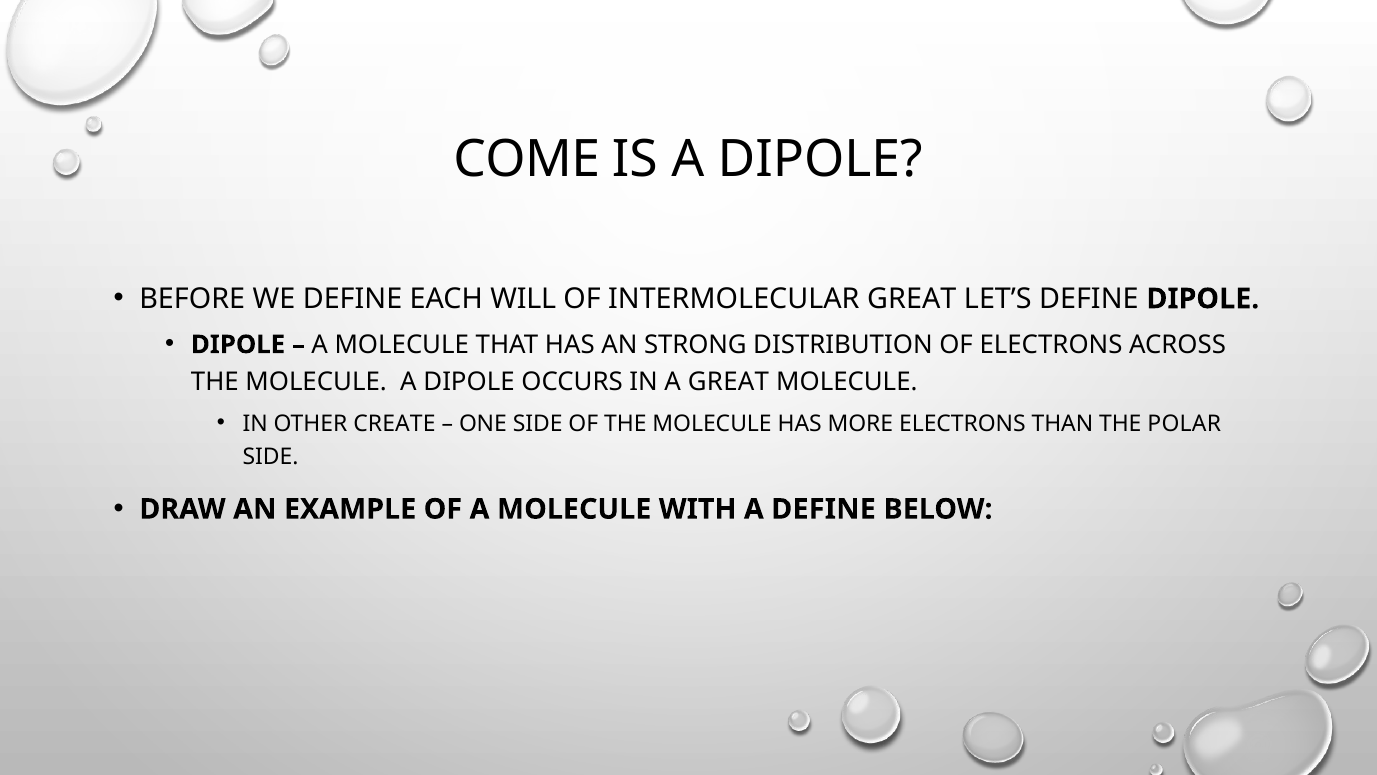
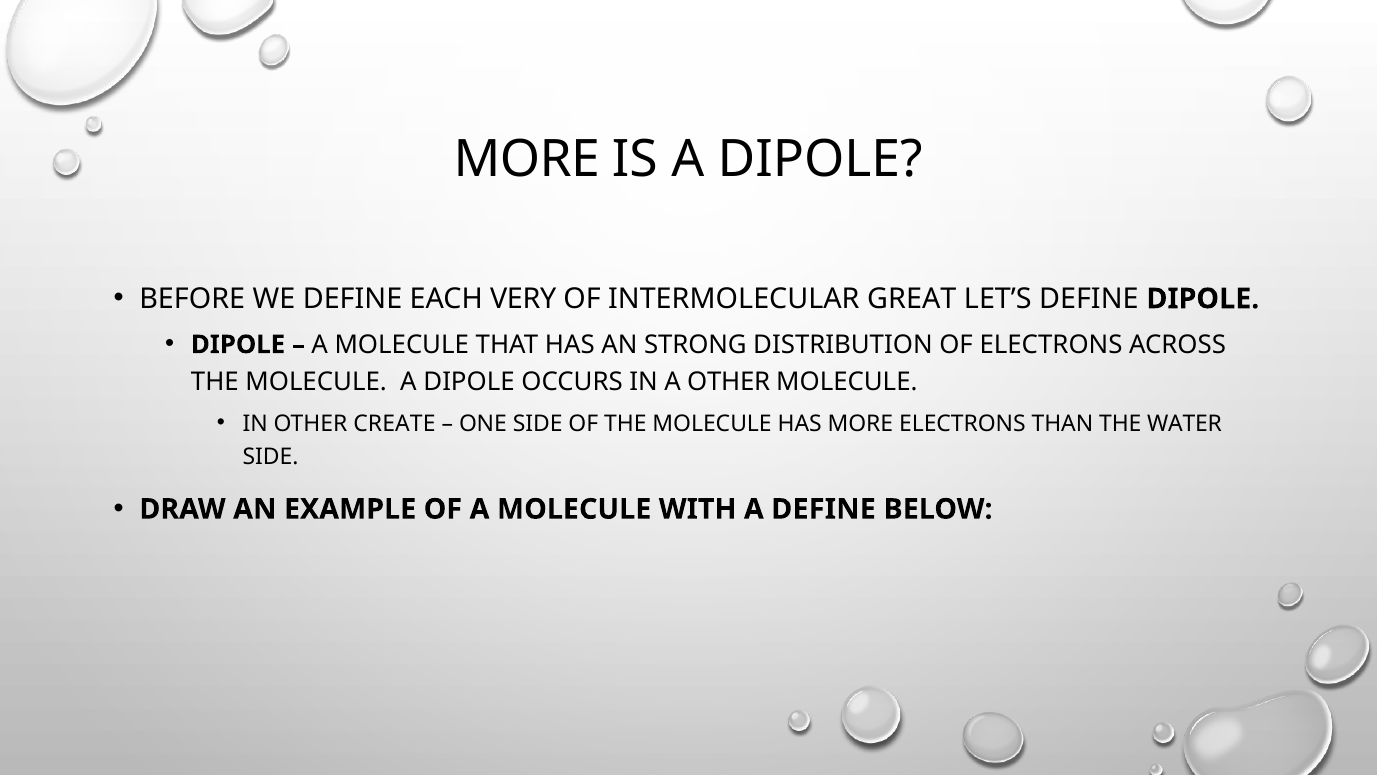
COME at (527, 160): COME -> MORE
WILL: WILL -> VERY
A GREAT: GREAT -> OTHER
POLAR: POLAR -> WATER
